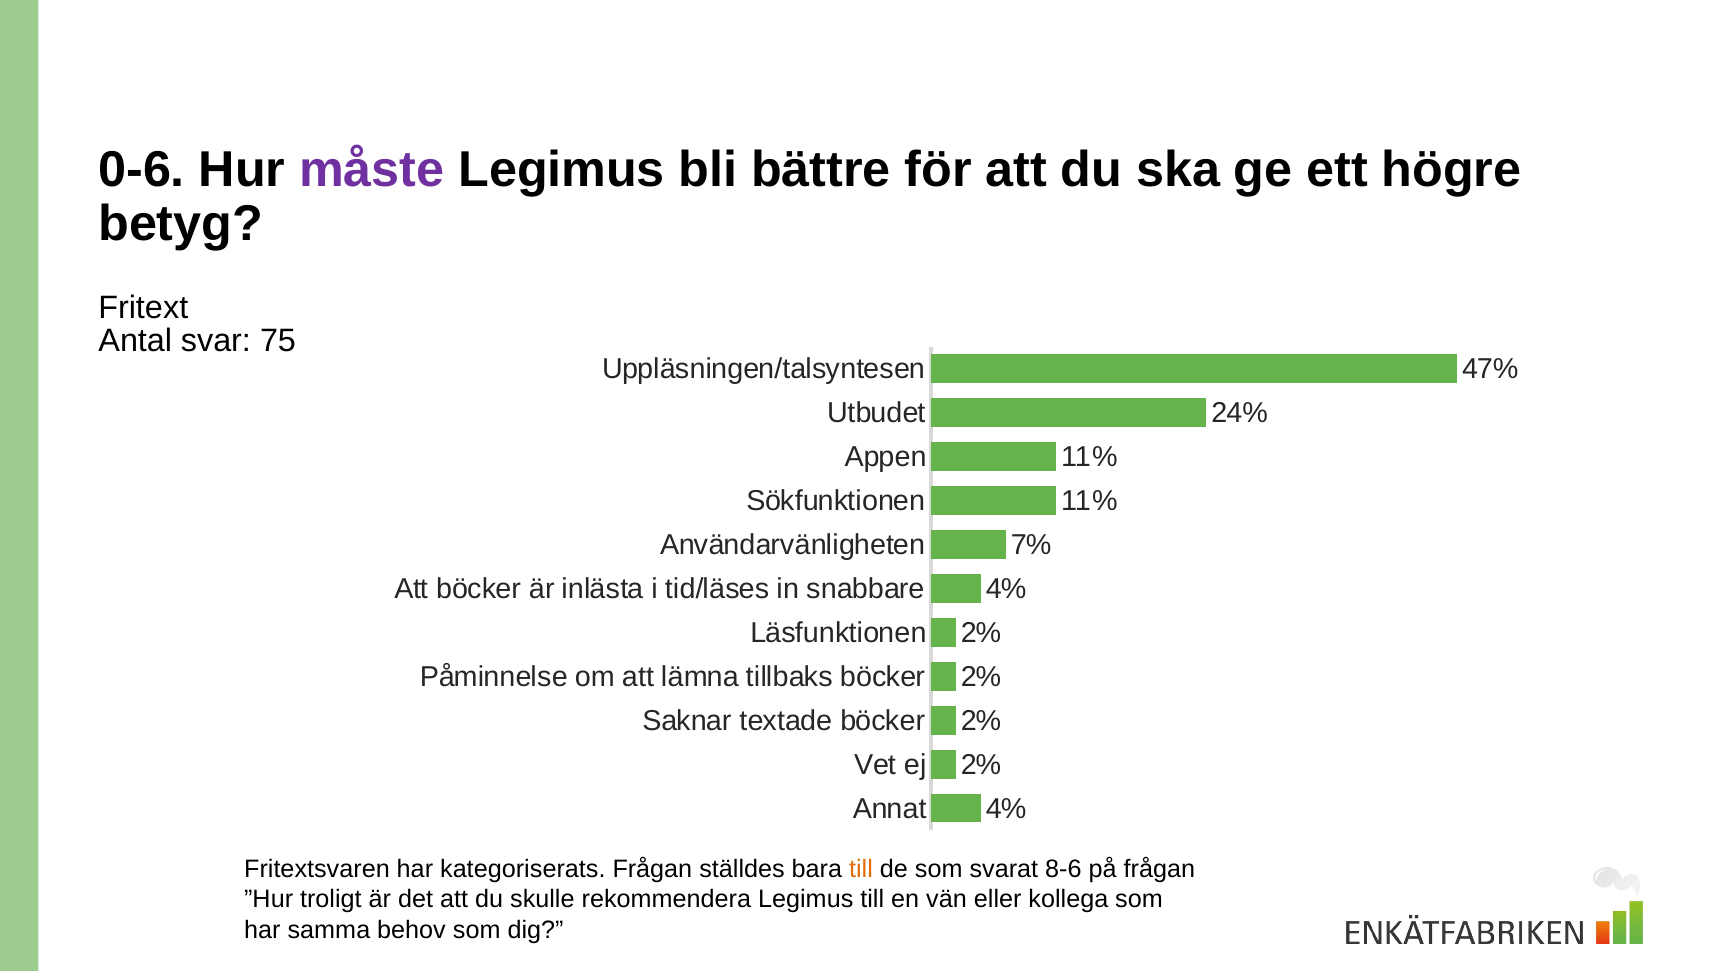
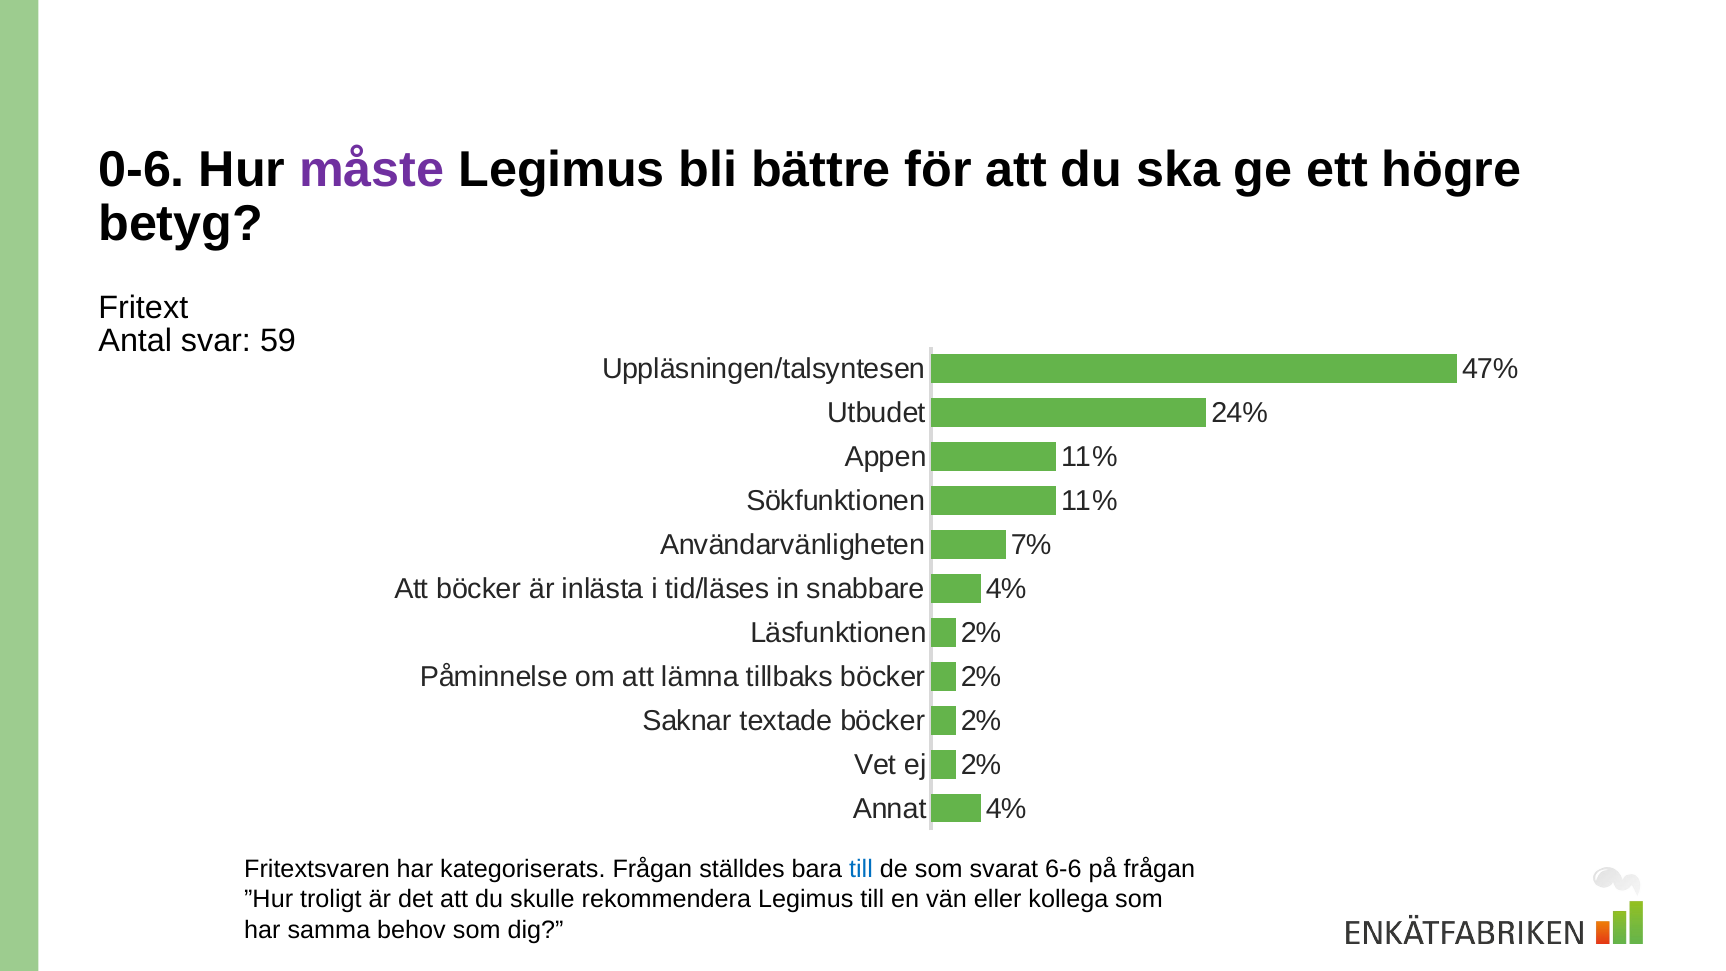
75: 75 -> 59
till at (861, 869) colour: orange -> blue
8-6: 8-6 -> 6-6
